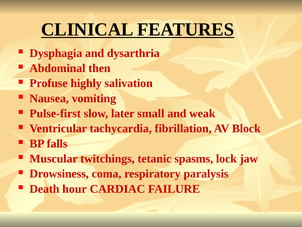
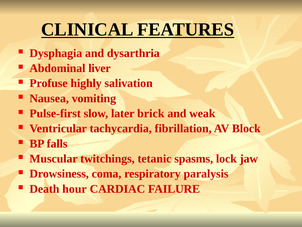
then: then -> liver
small: small -> brick
